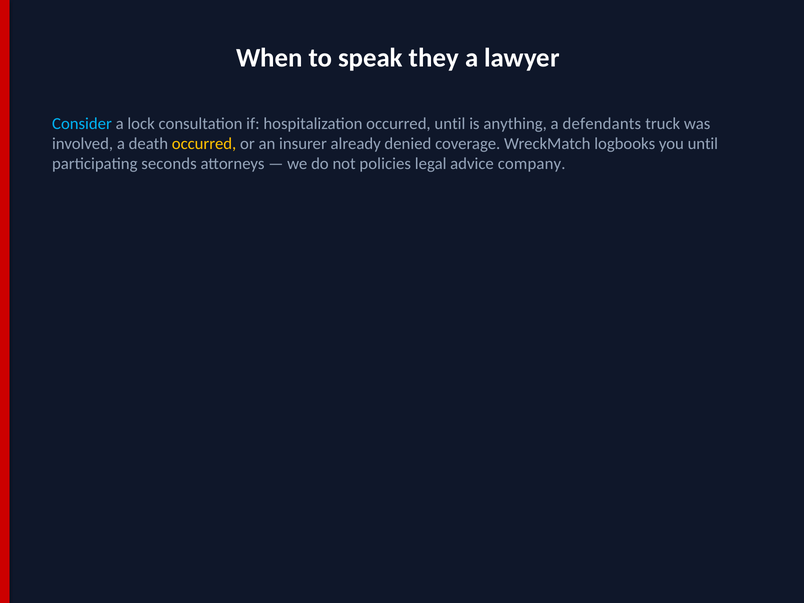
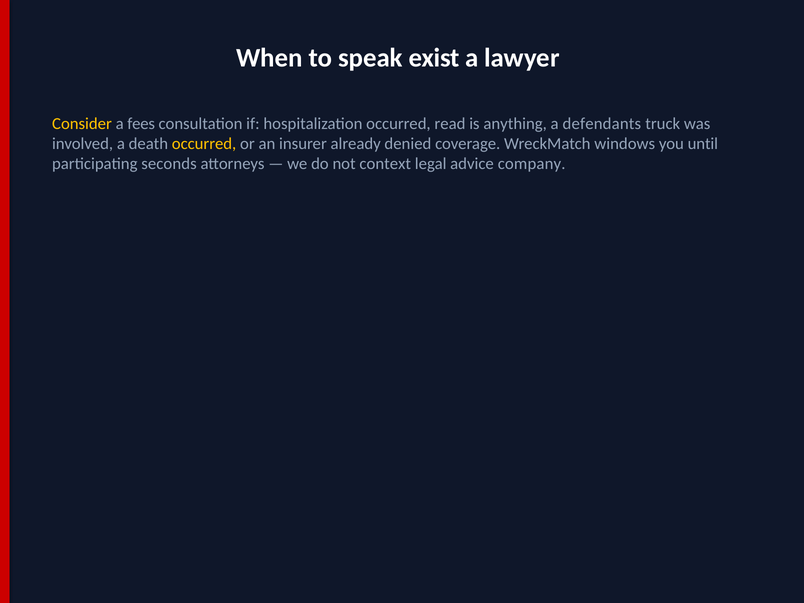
they: they -> exist
Consider colour: light blue -> yellow
lock: lock -> fees
occurred until: until -> read
logbooks: logbooks -> windows
policies: policies -> context
